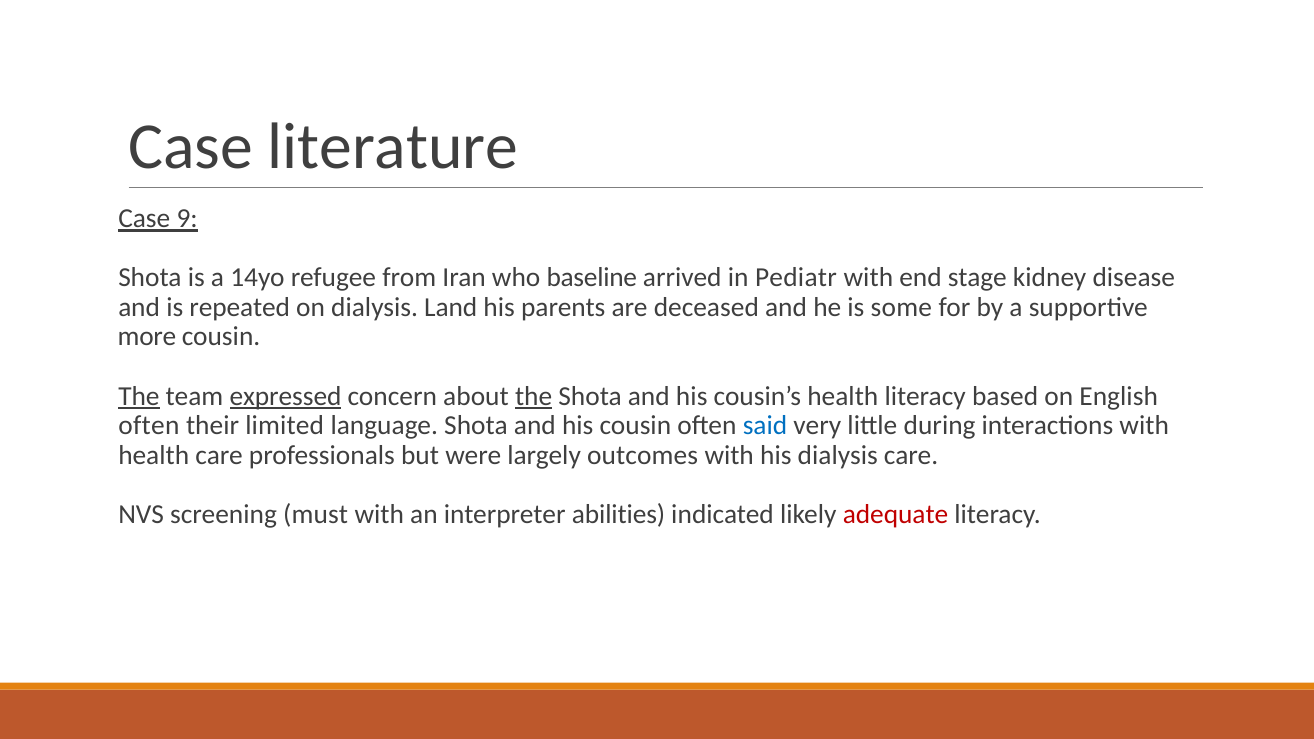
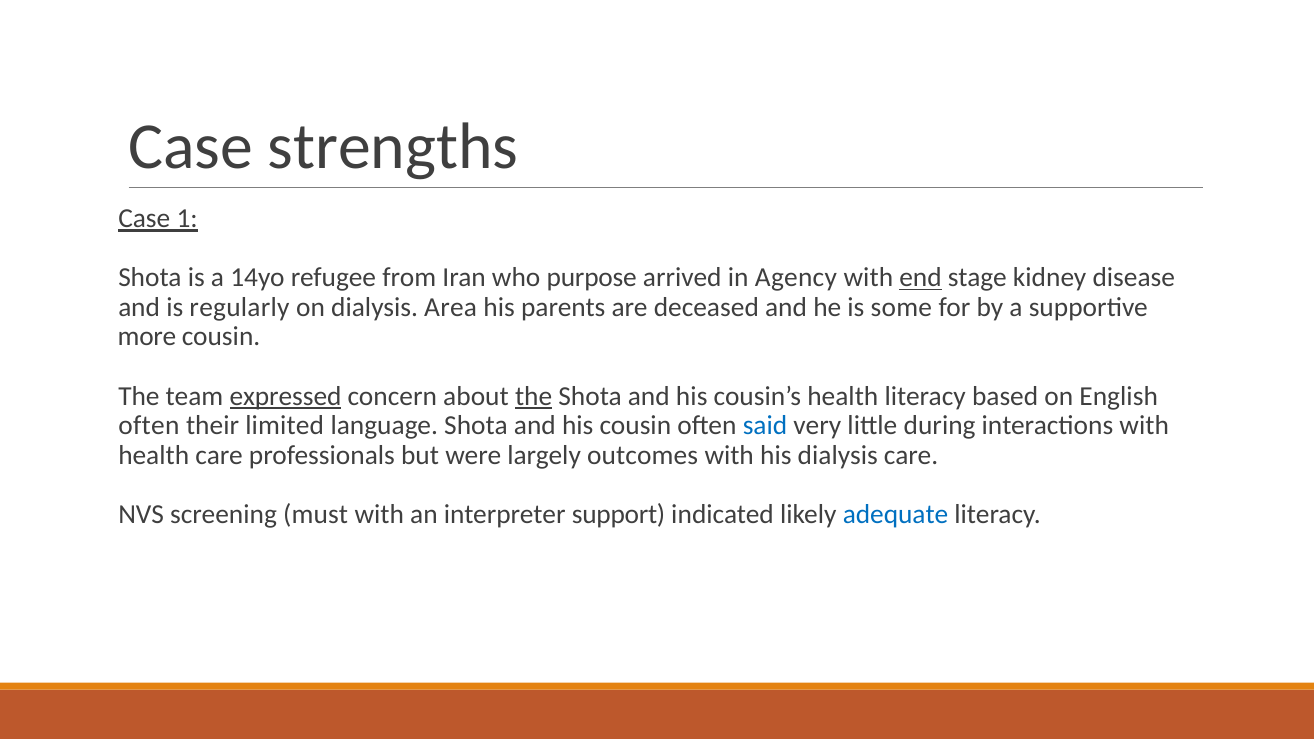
literature: literature -> strengths
9: 9 -> 1
baseline: baseline -> purpose
Pediatr: Pediatr -> Agency
end underline: none -> present
repeated: repeated -> regularly
Land: Land -> Area
The at (139, 396) underline: present -> none
abilities: abilities -> support
adequate colour: red -> blue
